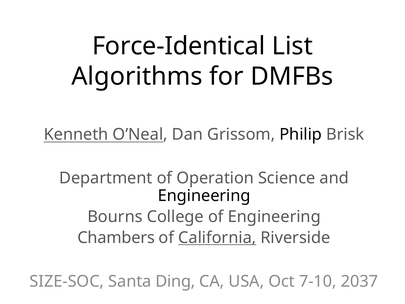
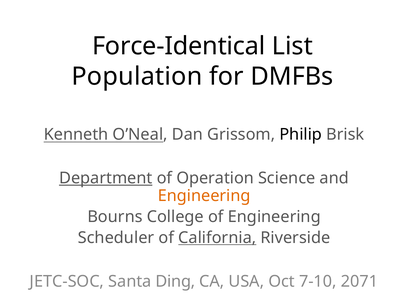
Algorithms: Algorithms -> Population
Department underline: none -> present
Engineering at (204, 196) colour: black -> orange
Chambers: Chambers -> Scheduler
SIZE-SOC: SIZE-SOC -> JETC-SOC
2037: 2037 -> 2071
